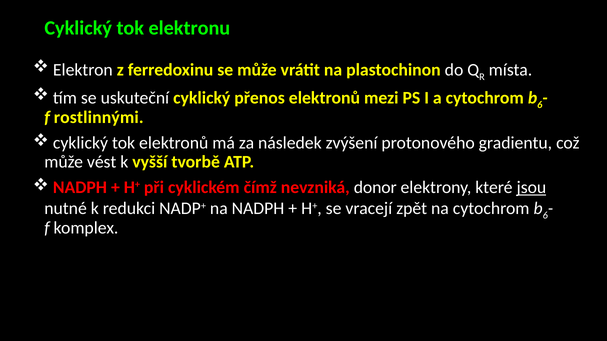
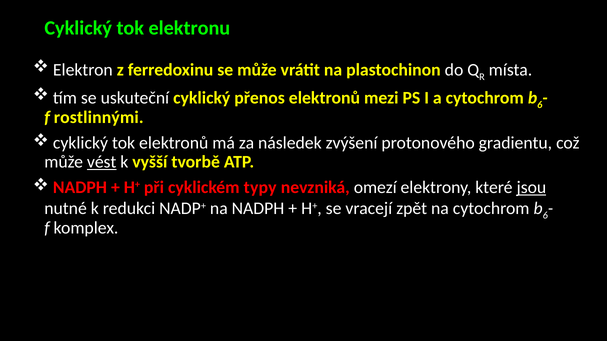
vést underline: none -> present
čímž: čímž -> typy
donor: donor -> omezí
